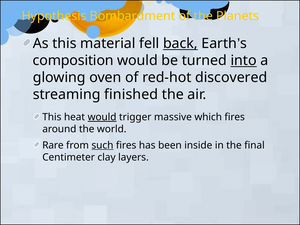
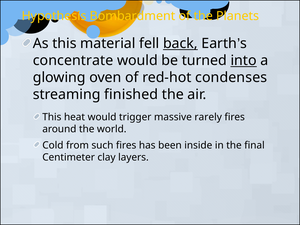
composition: composition -> concentrate
discovered: discovered -> condenses
would at (102, 117) underline: present -> none
which: which -> rarely
Rare: Rare -> Cold
such underline: present -> none
